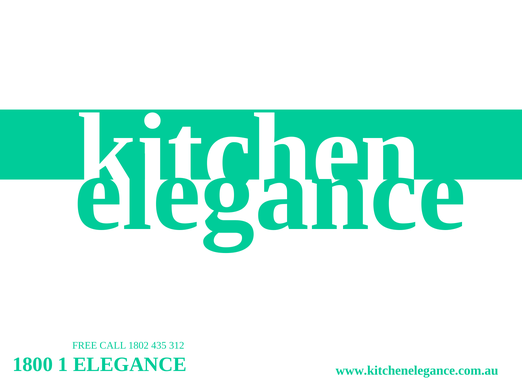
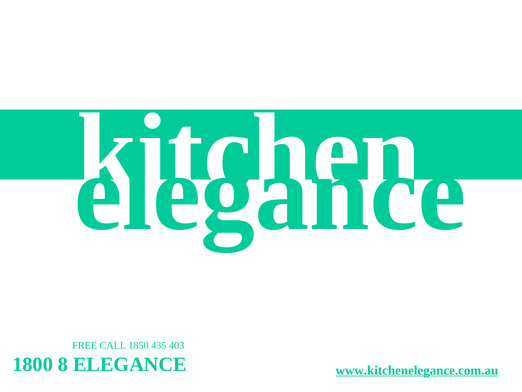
1802: 1802 -> 1850
312: 312 -> 403
1: 1 -> 8
www.kitchenelegance.com.au underline: none -> present
